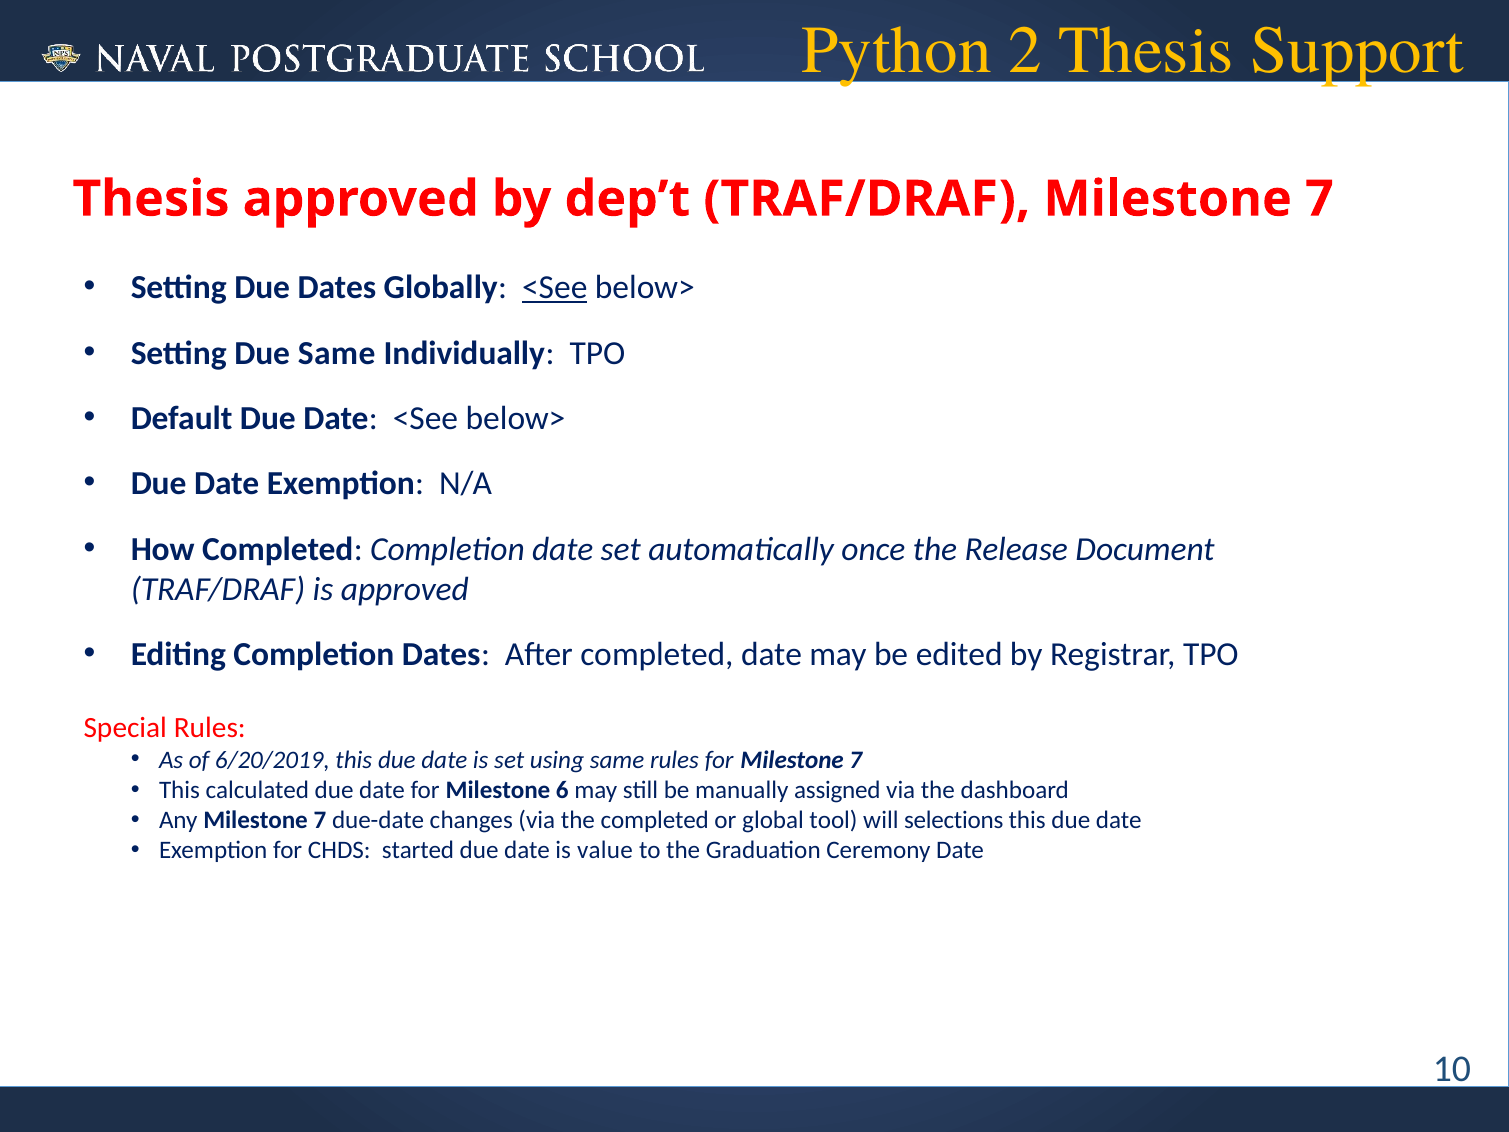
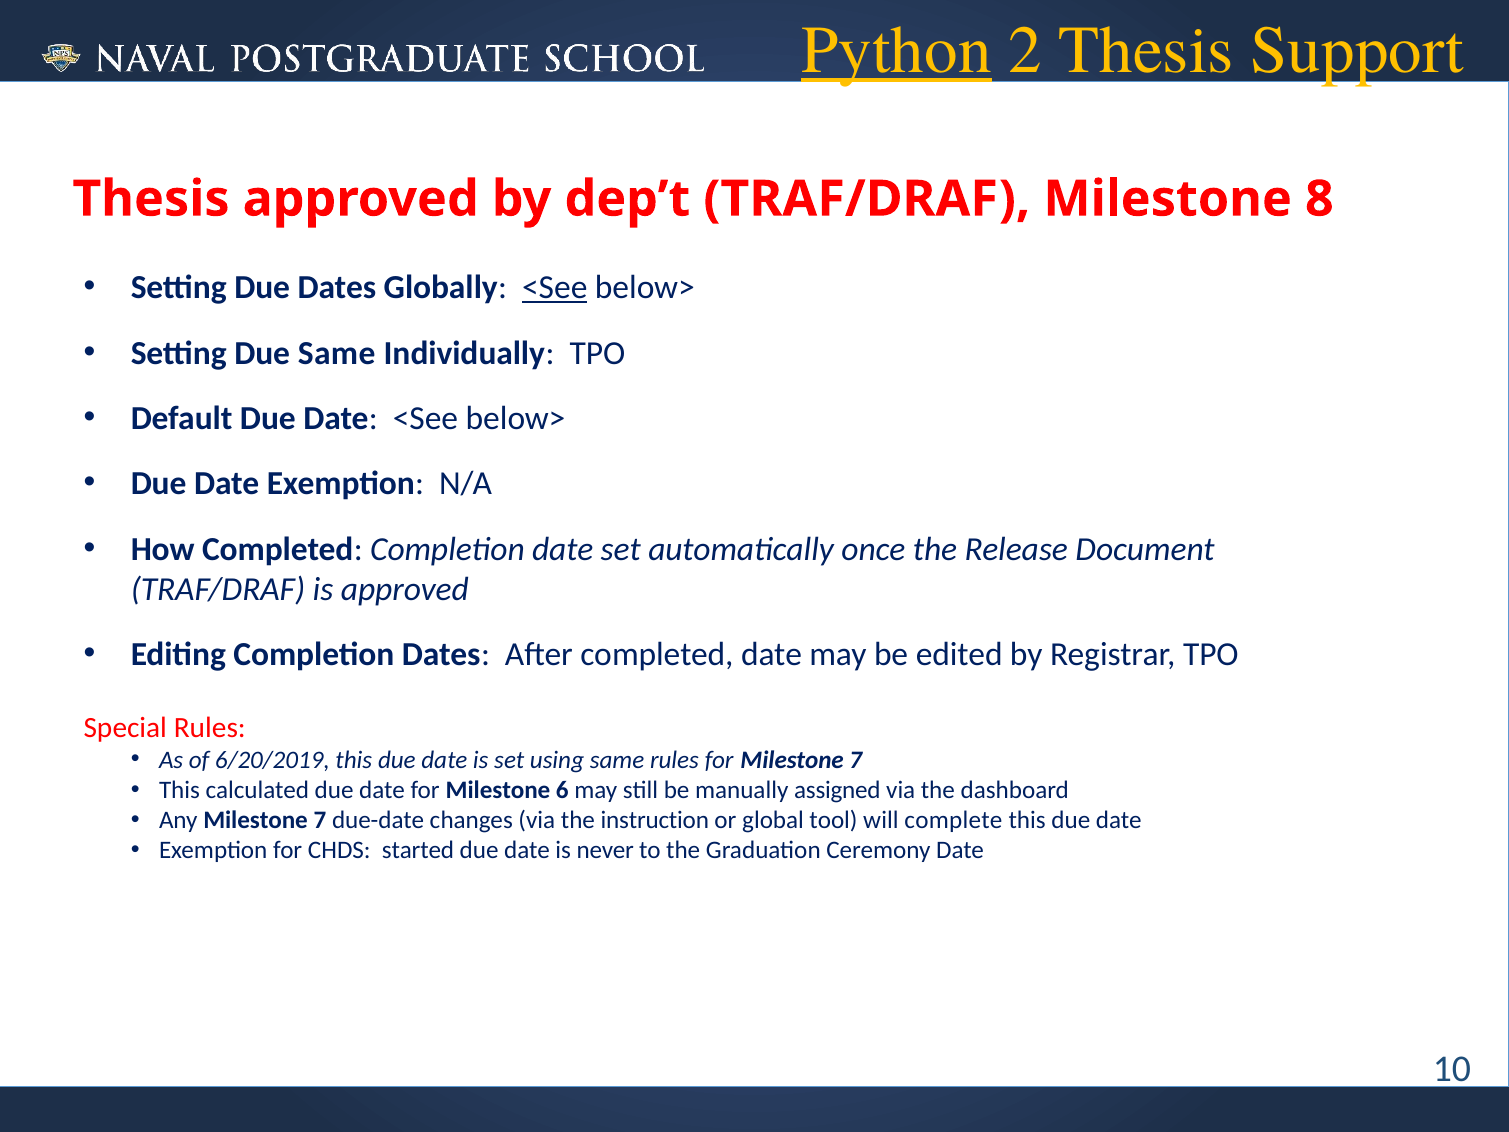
Python underline: none -> present
TRAF/DRAF Milestone 7: 7 -> 8
the completed: completed -> instruction
selections: selections -> complete
value: value -> never
